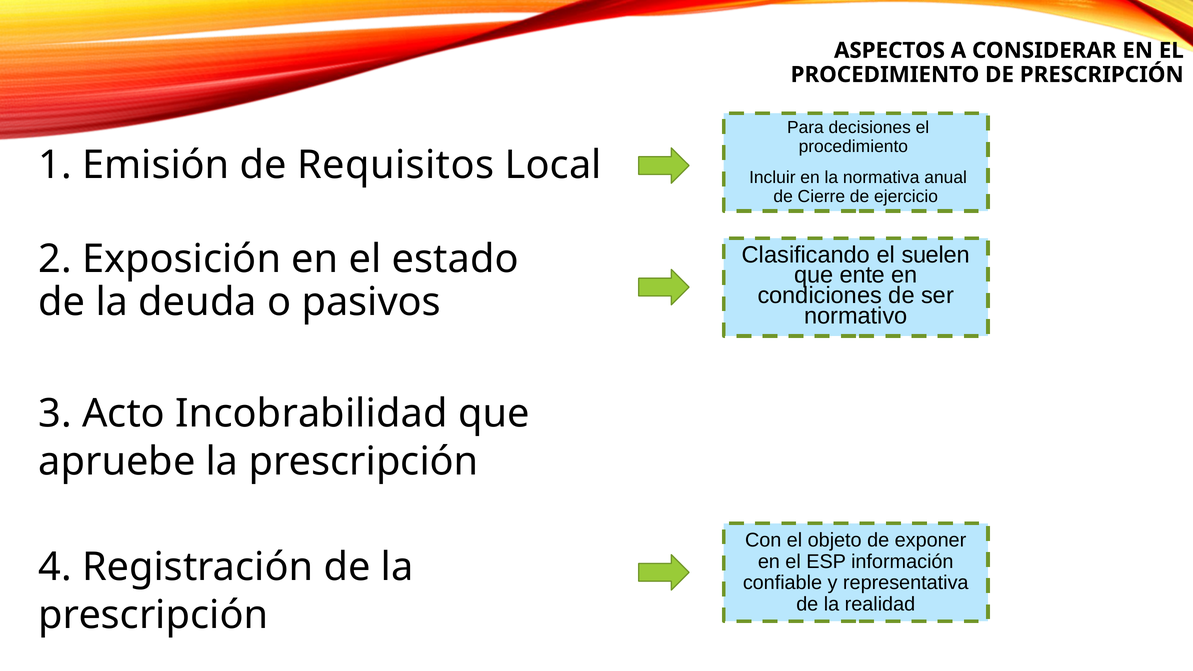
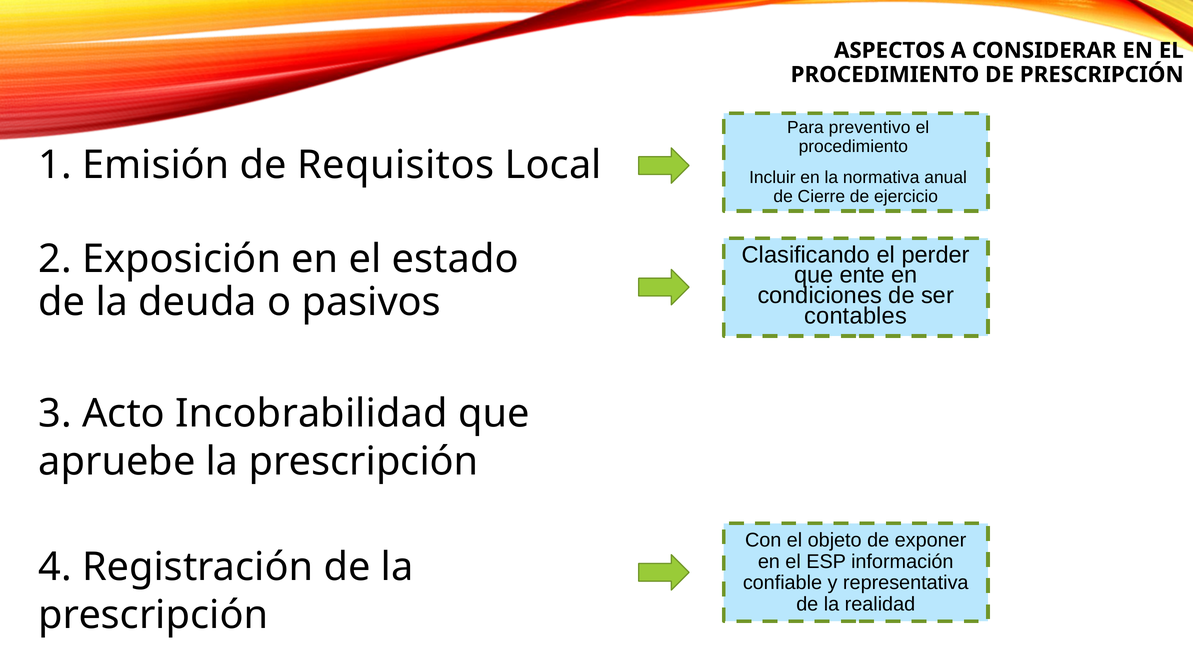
decisiones: decisiones -> preventivo
suelen: suelen -> perder
normativo: normativo -> contables
